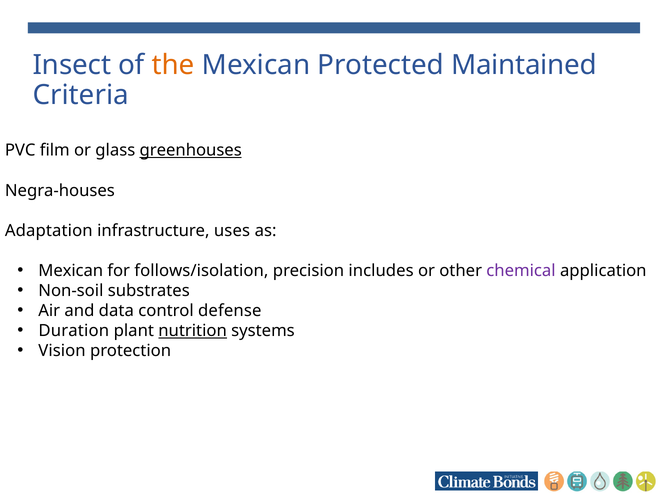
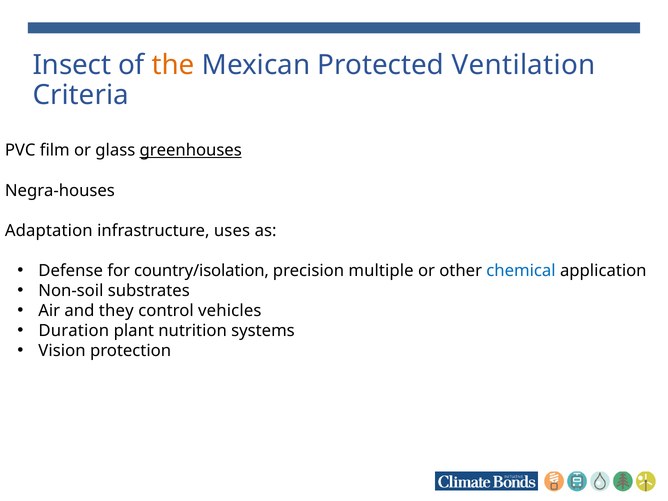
Maintained: Maintained -> Ventilation
Mexican at (71, 271): Mexican -> Defense
follows/isolation: follows/isolation -> country/isolation
includes: includes -> multiple
chemical colour: purple -> blue
data: data -> they
defense: defense -> vehicles
nutrition underline: present -> none
